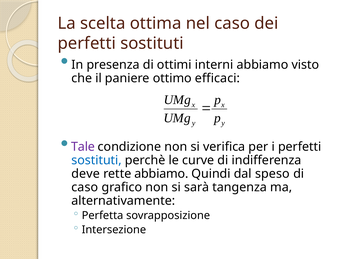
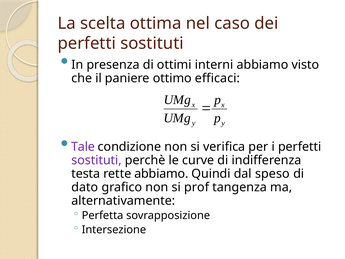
sostituti at (97, 160) colour: blue -> purple
deve: deve -> testa
caso at (85, 187): caso -> dato
sarà: sarà -> prof
